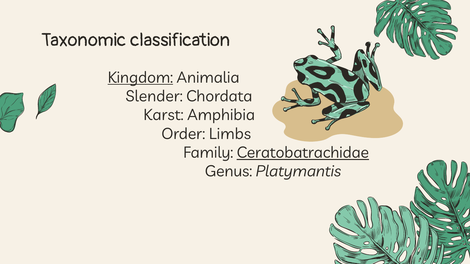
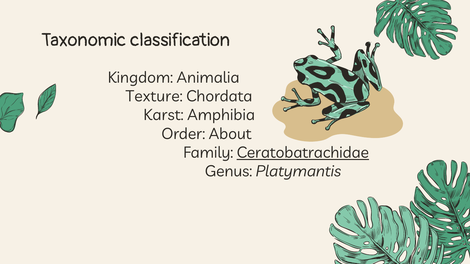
Kingdom underline: present -> none
Slender: Slender -> Texture
Limbs: Limbs -> About
